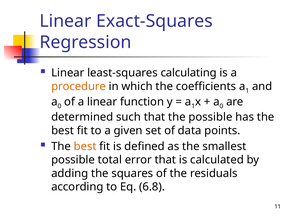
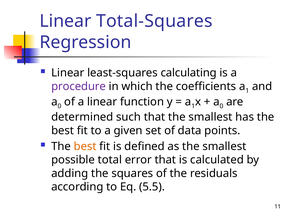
Exact-Squares: Exact-Squares -> Total-Squares
procedure colour: orange -> purple
that the possible: possible -> smallest
6.8: 6.8 -> 5.5
